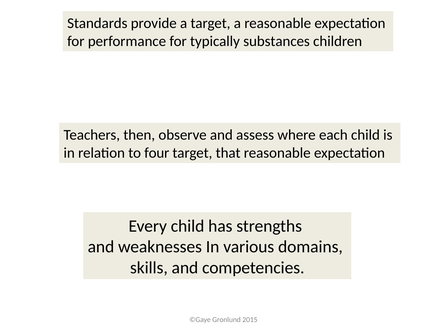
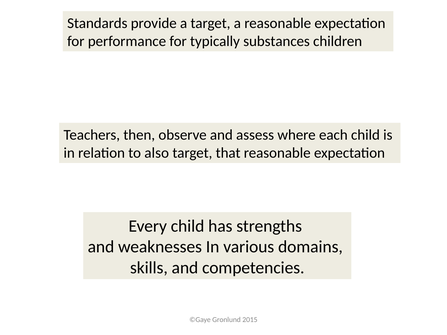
four: four -> also
